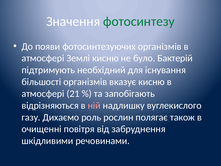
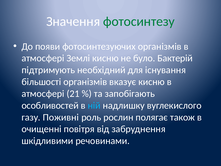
відрізняються: відрізняються -> особливостей
ній colour: pink -> light blue
Дихаємо: Дихаємо -> Поживні
